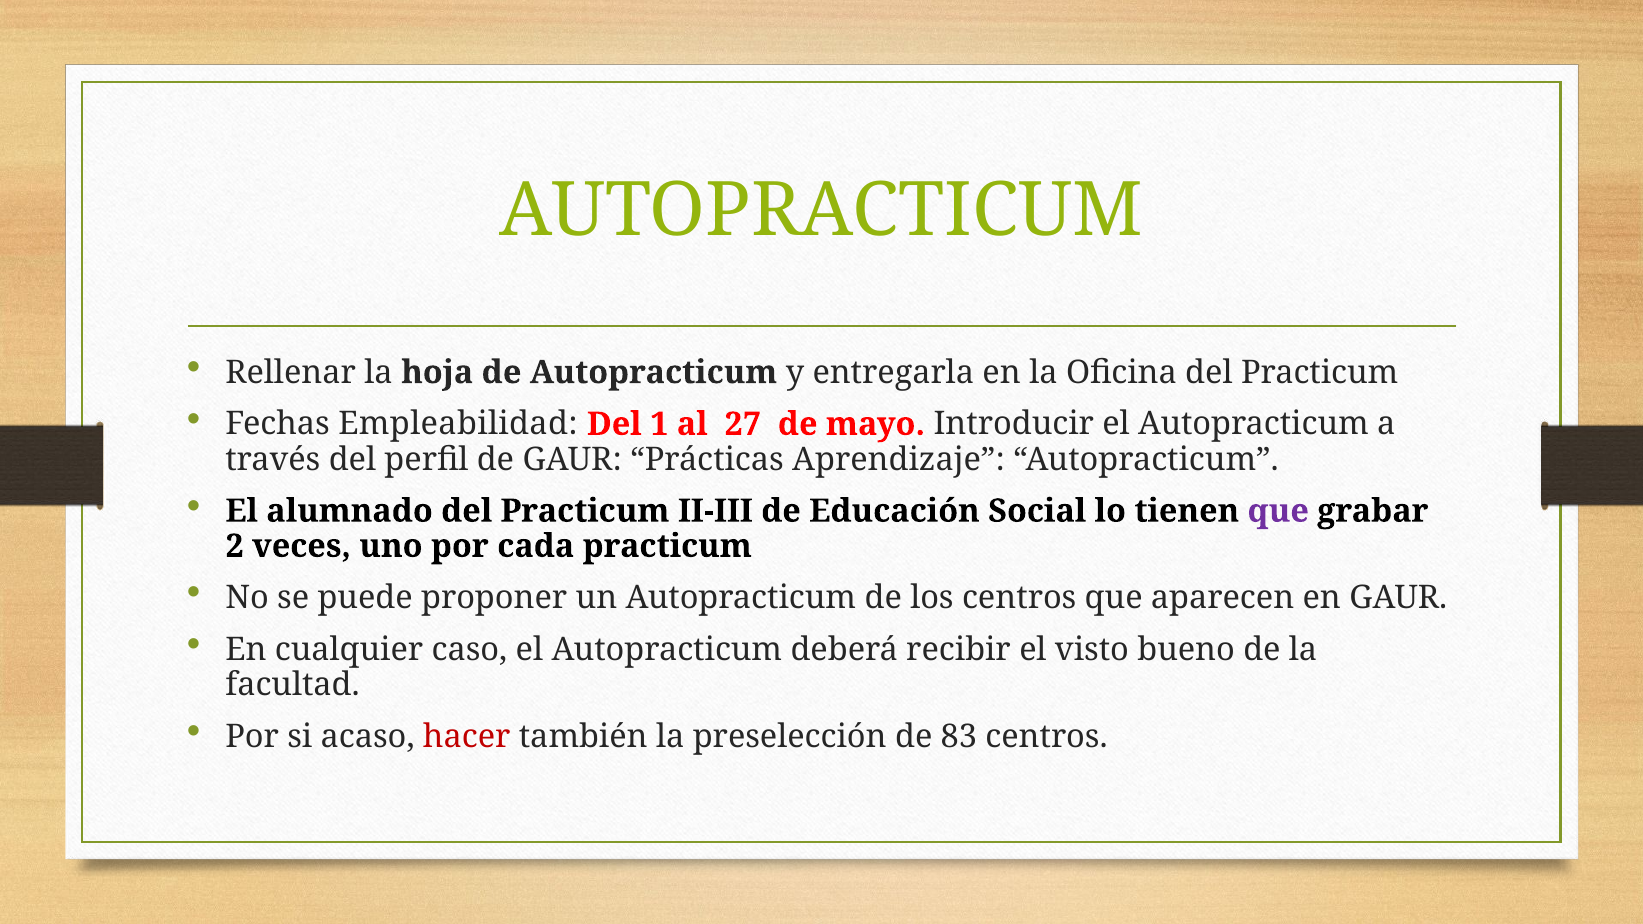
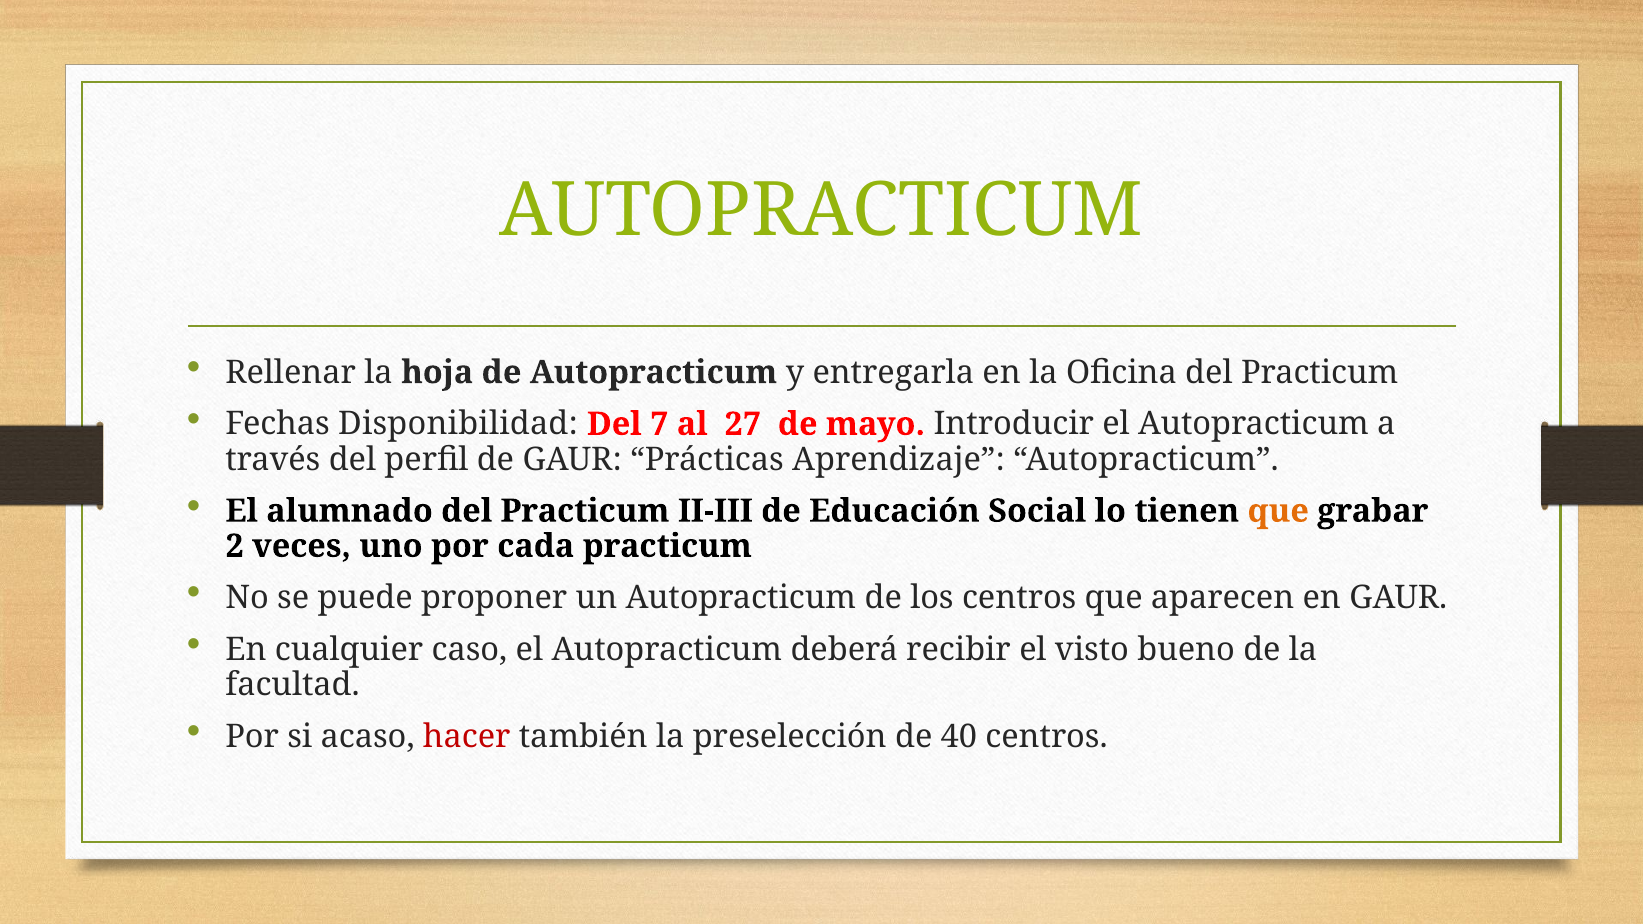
Empleabilidad: Empleabilidad -> Disponibilidad
1: 1 -> 7
que at (1278, 511) colour: purple -> orange
83: 83 -> 40
